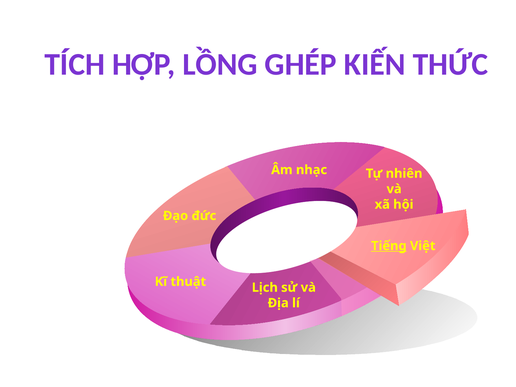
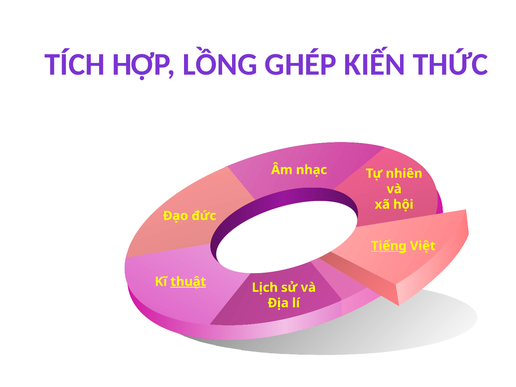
thuật underline: none -> present
